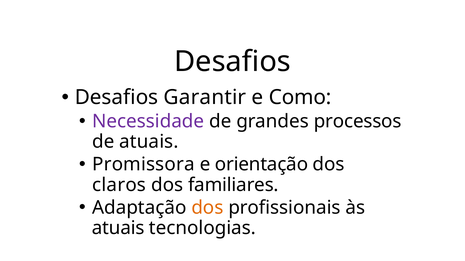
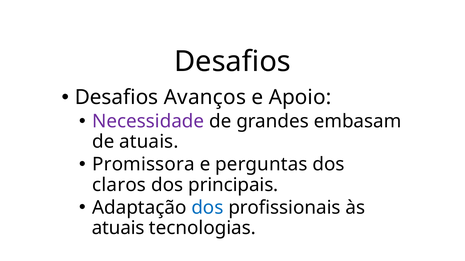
Garantir: Garantir -> Avanços
Como: Como -> Apoio
processos: processos -> embasam
orientação: orientação -> perguntas
familiares: familiares -> principais
dos at (207, 208) colour: orange -> blue
